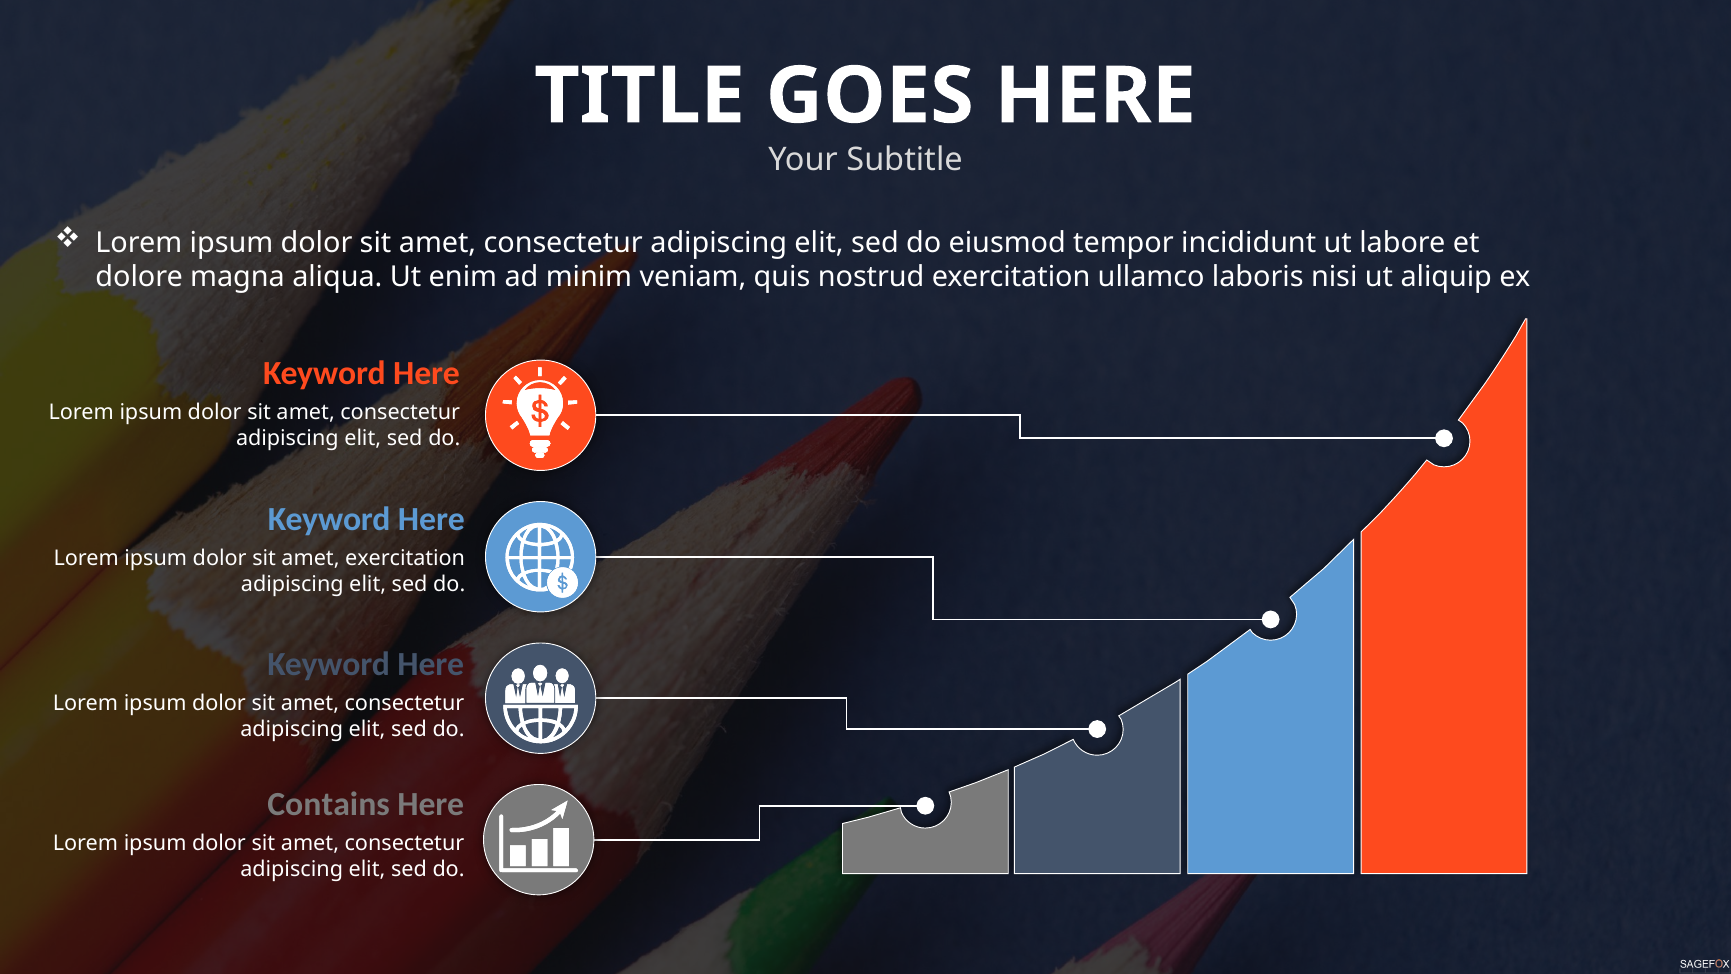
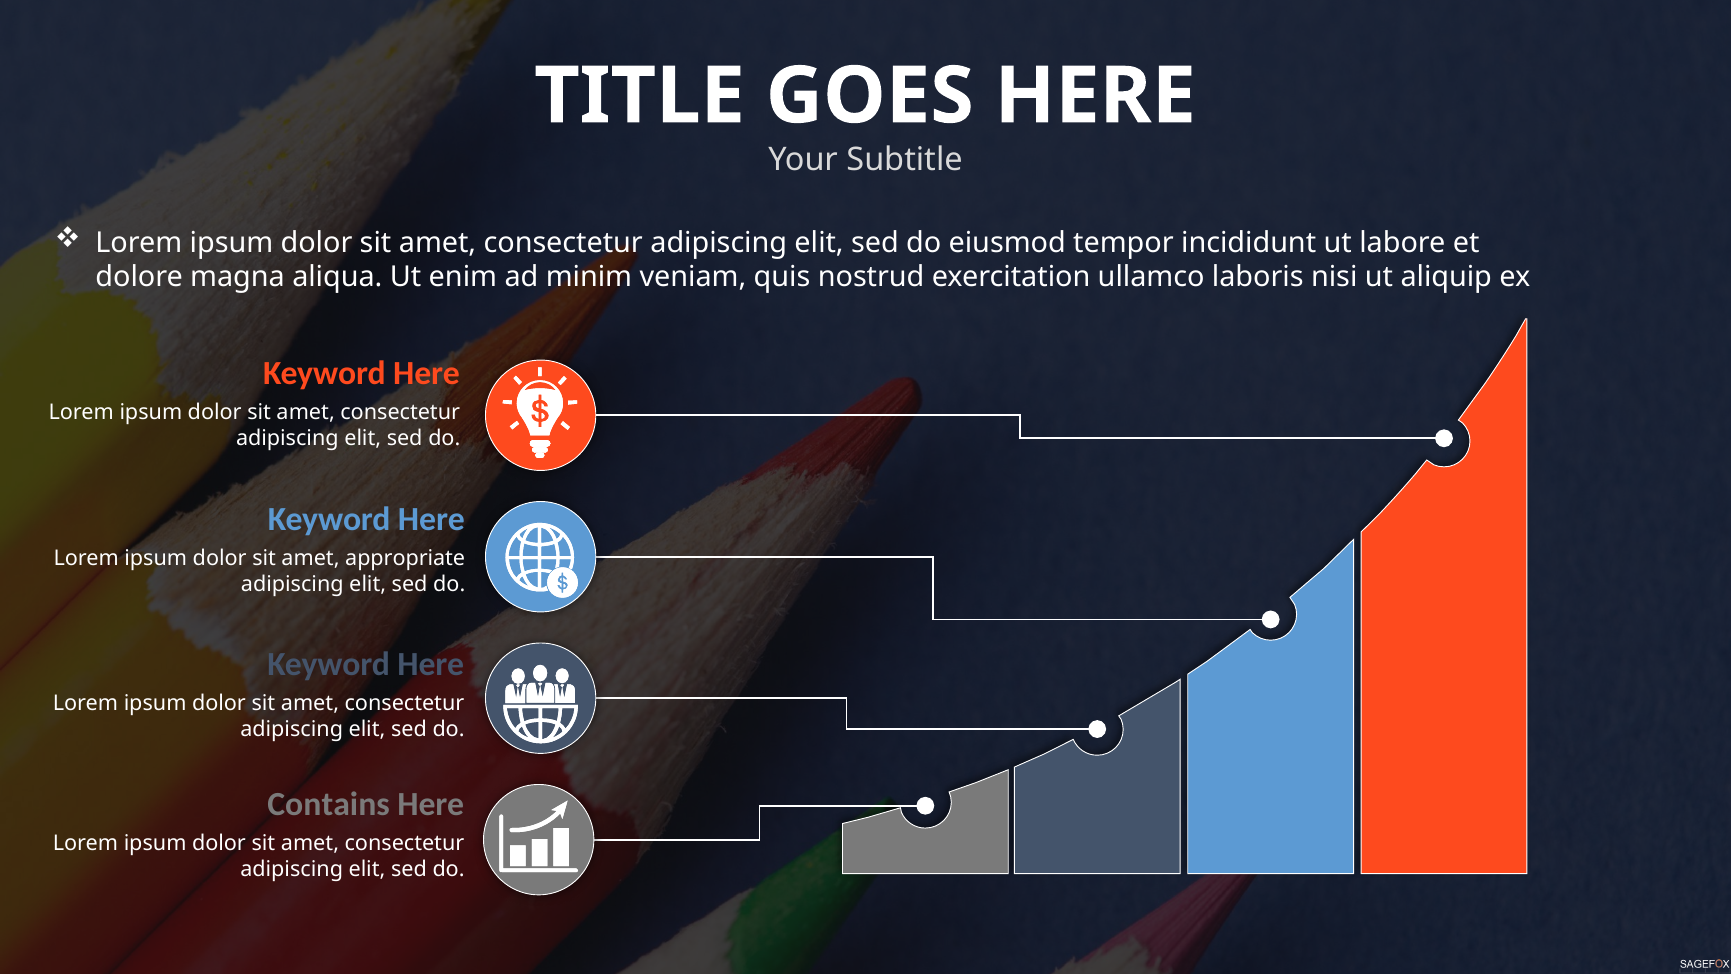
amet exercitation: exercitation -> appropriate
